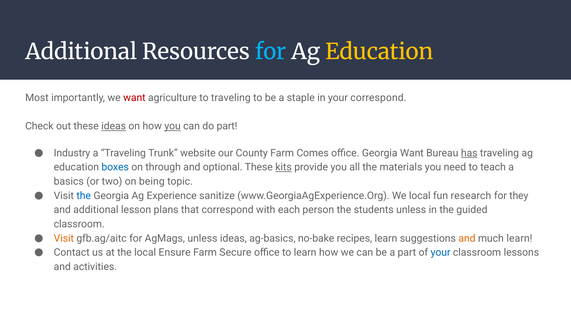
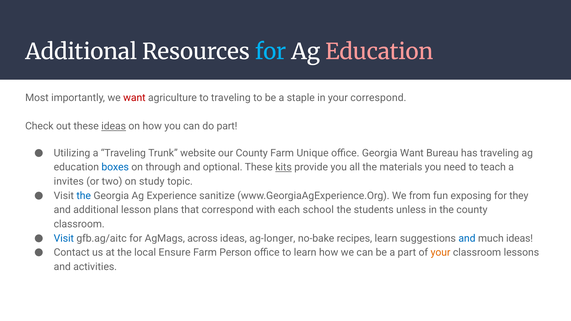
Education at (379, 52) colour: yellow -> pink
you at (173, 126) underline: present -> none
Industry: Industry -> Utilizing
Comes: Comes -> Unique
has underline: present -> none
basics: basics -> invites
being: being -> study
We local: local -> from
research: research -> exposing
person: person -> school
the guided: guided -> county
Visit at (64, 238) colour: orange -> blue
AgMags unless: unless -> across
ag-basics: ag-basics -> ag-longer
and at (467, 238) colour: orange -> blue
much learn: learn -> ideas
Secure: Secure -> Person
your at (441, 253) colour: blue -> orange
